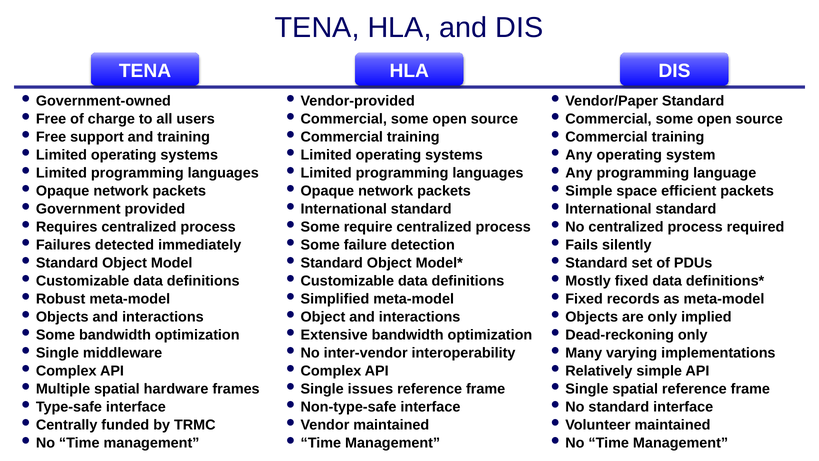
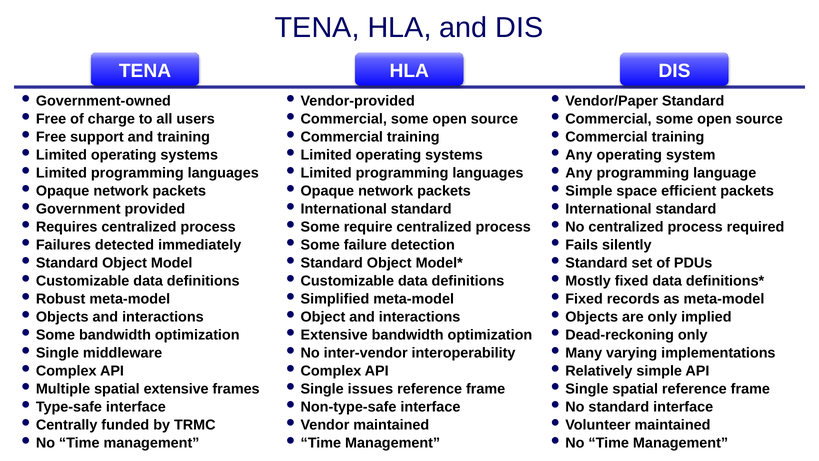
hardware: hardware -> extensive
